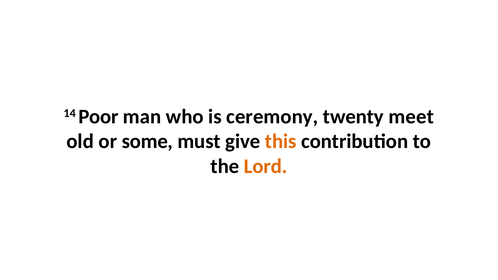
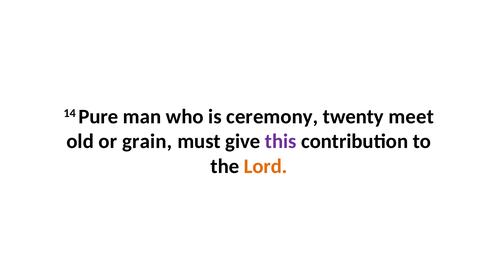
Poor: Poor -> Pure
some: some -> grain
this colour: orange -> purple
